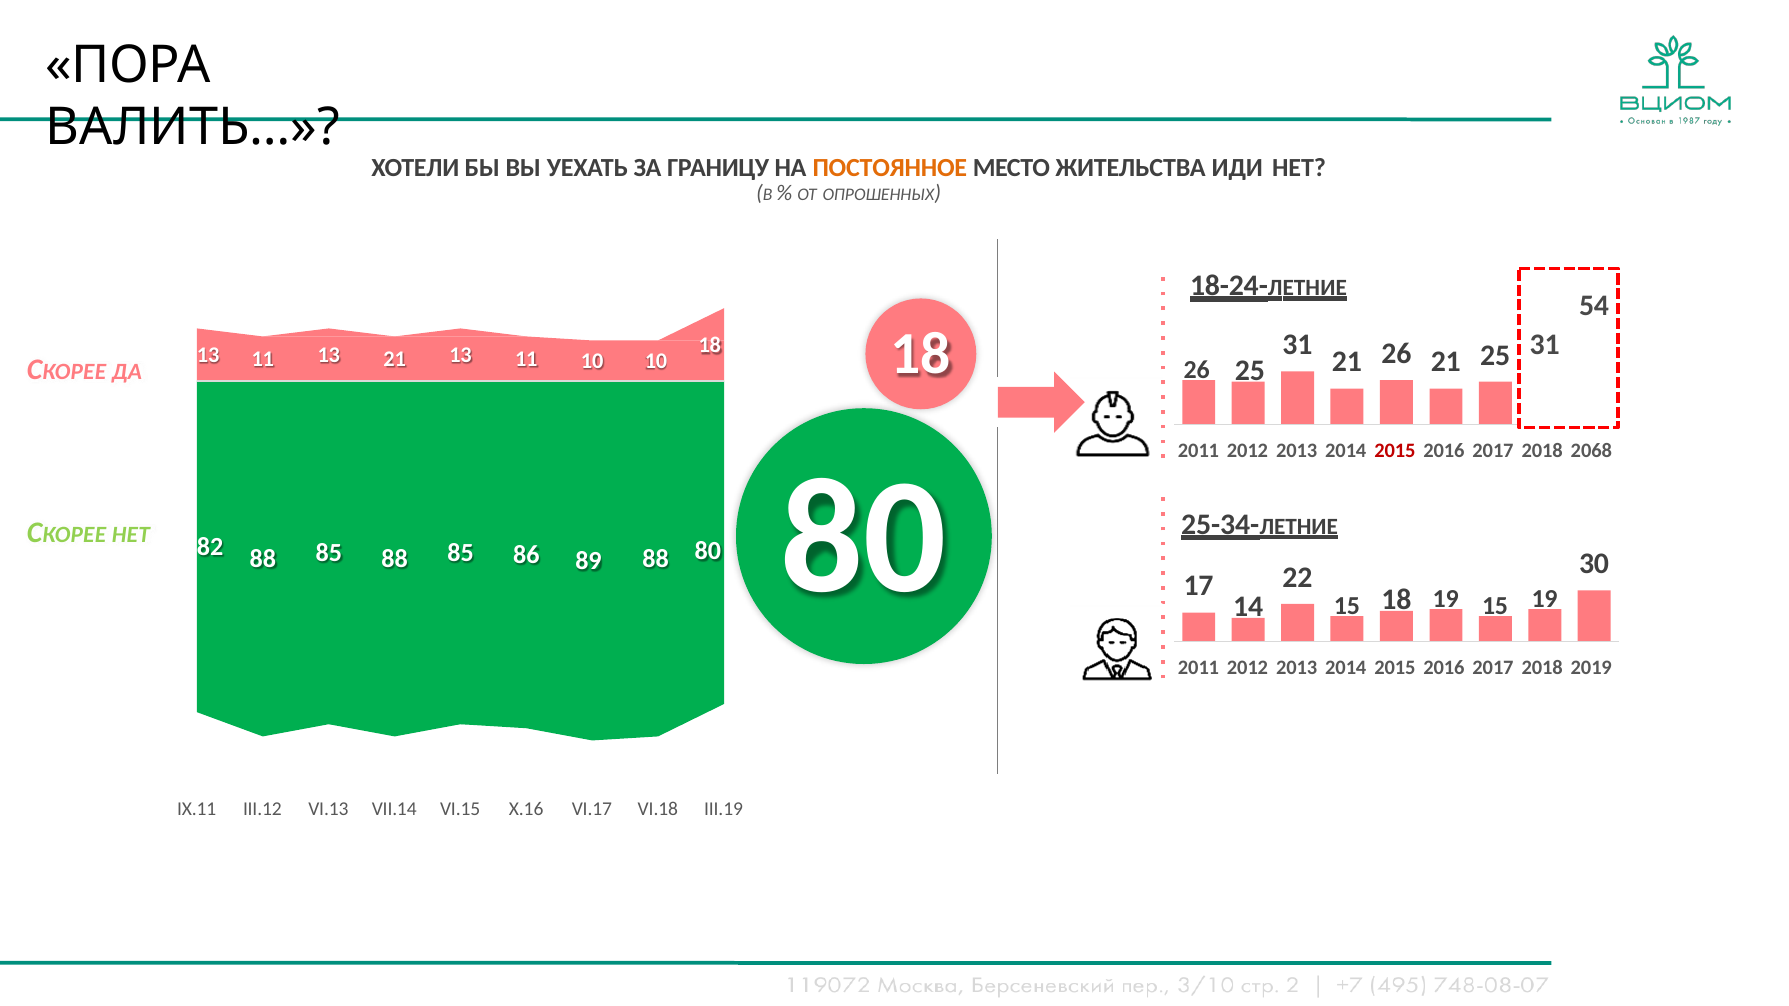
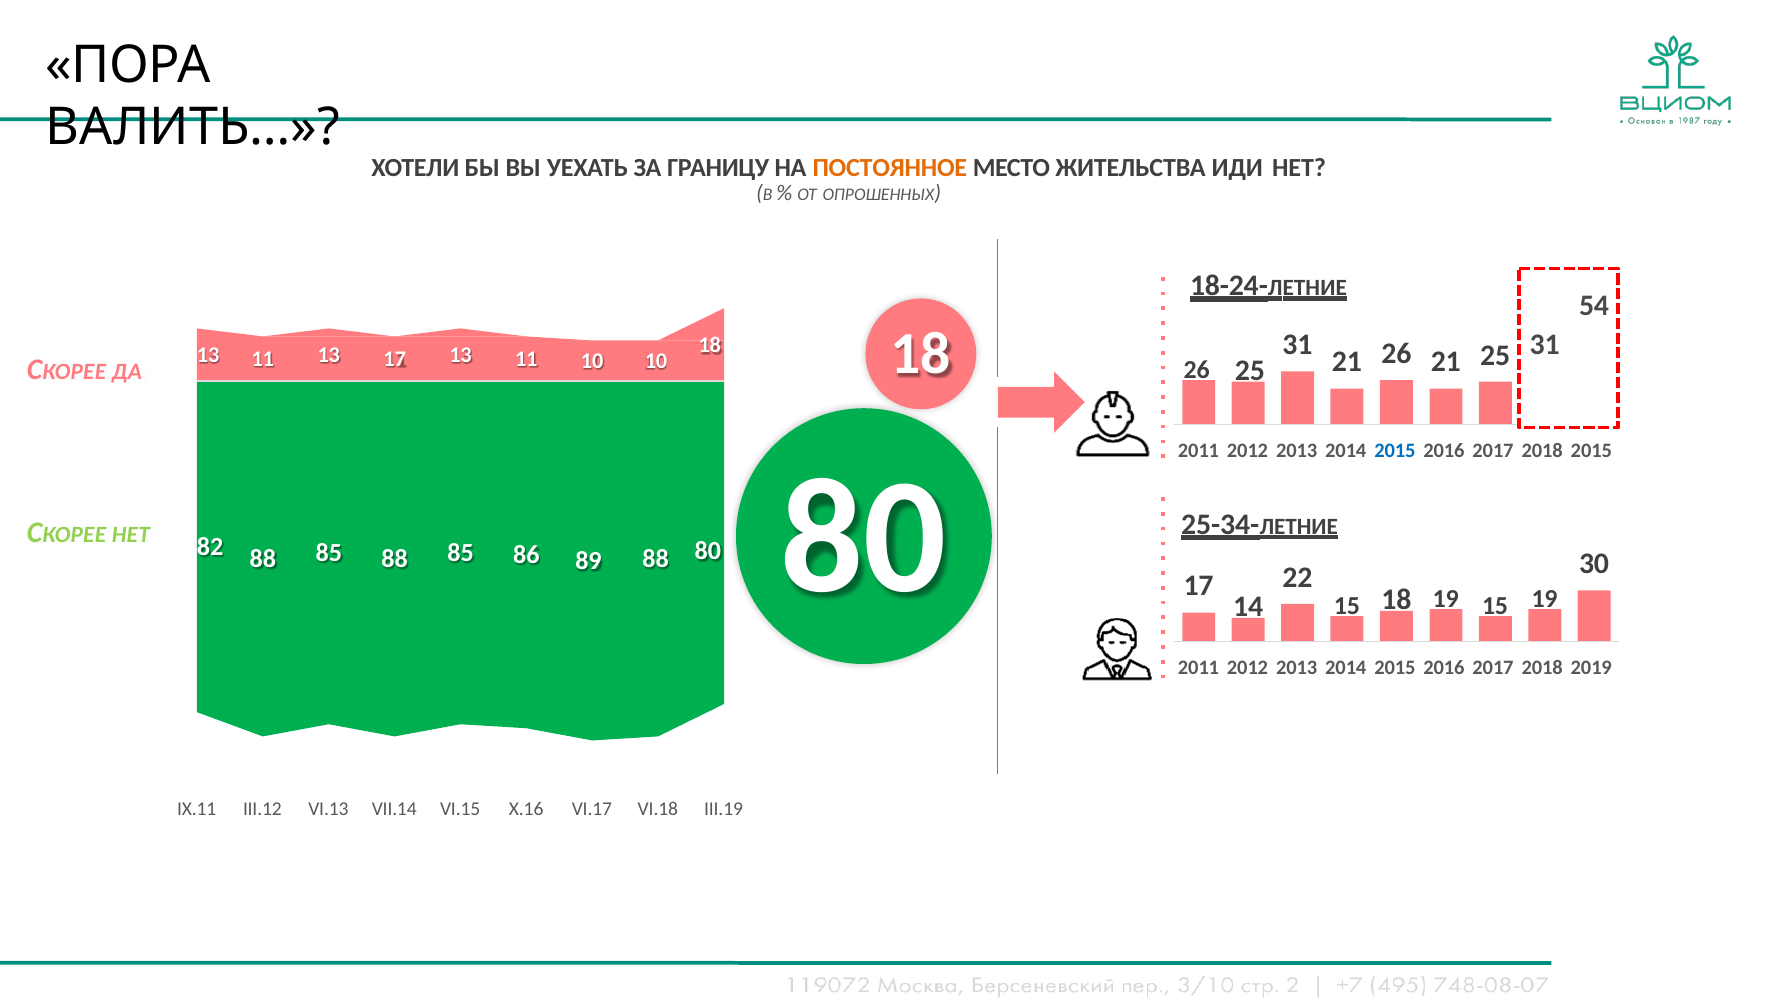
13 21: 21 -> 17
2015 at (1395, 450) colour: red -> blue
2018 2068: 2068 -> 2015
